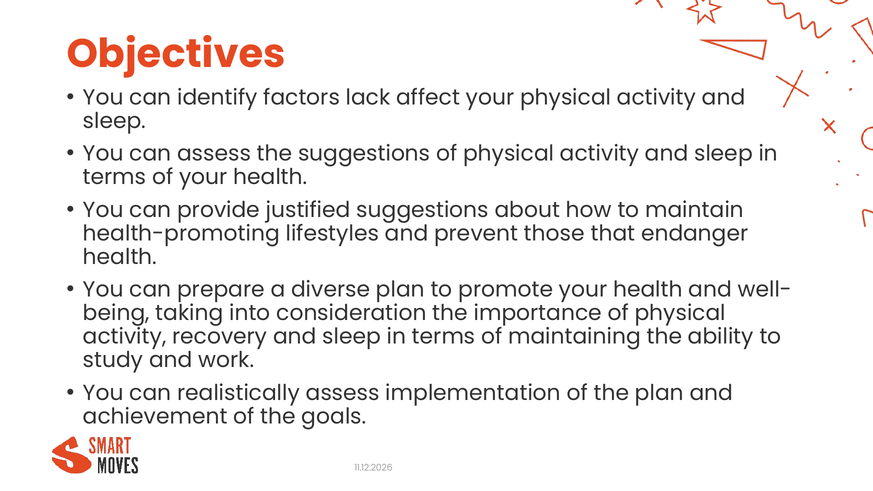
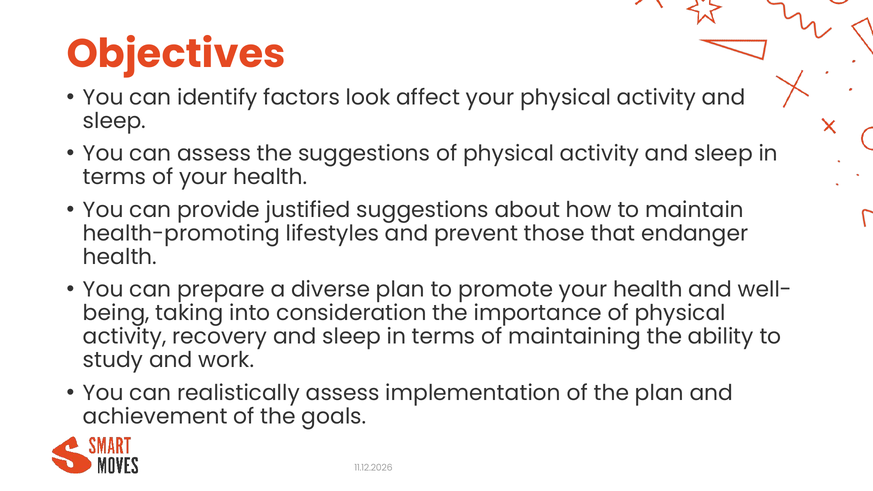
lack: lack -> look
